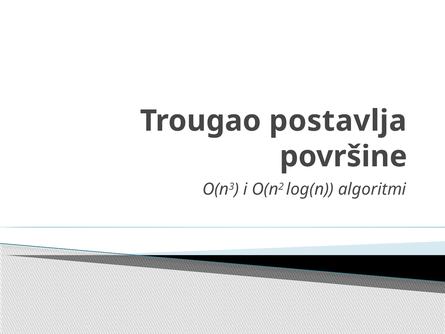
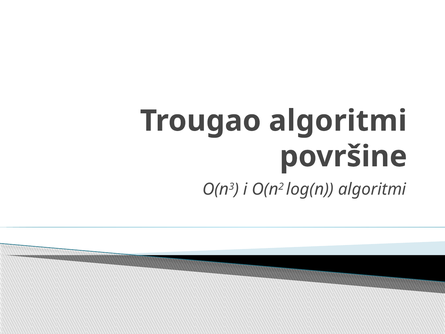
Trougao postavlja: postavlja -> algoritmi
